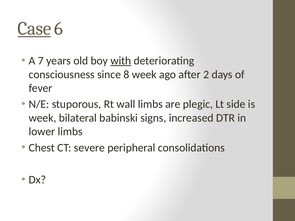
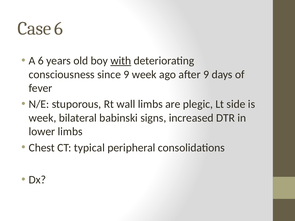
Case underline: present -> none
A 7: 7 -> 6
since 8: 8 -> 9
after 2: 2 -> 9
severe: severe -> typical
